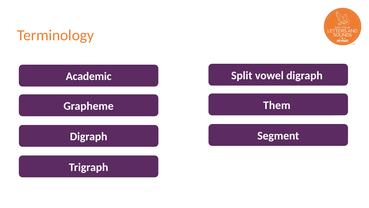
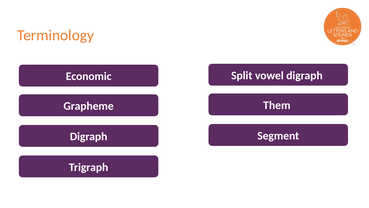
Academic: Academic -> Economic
